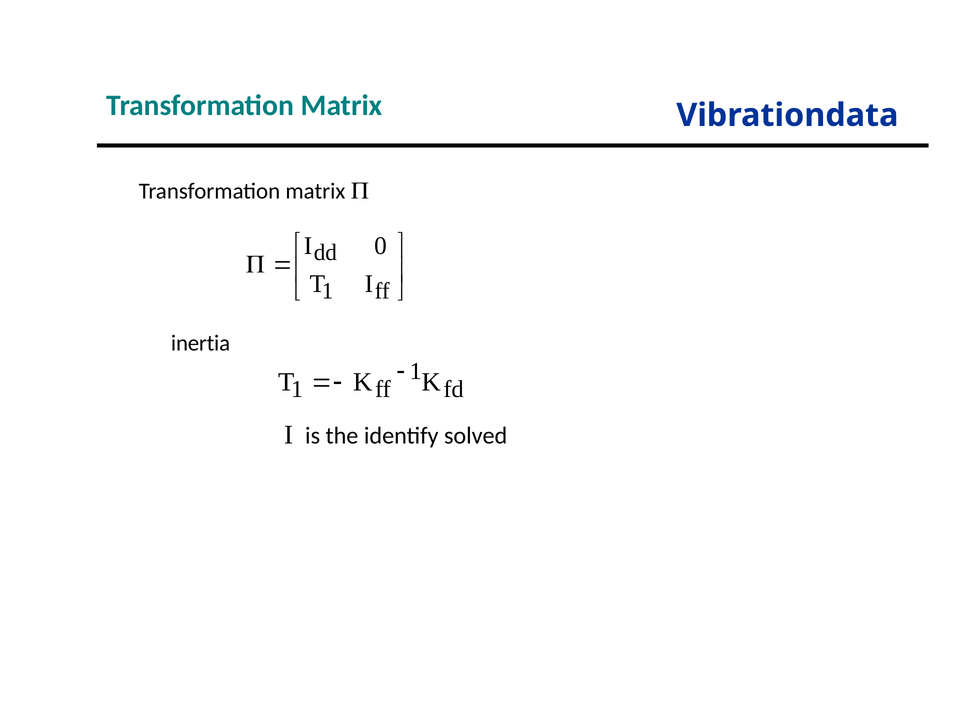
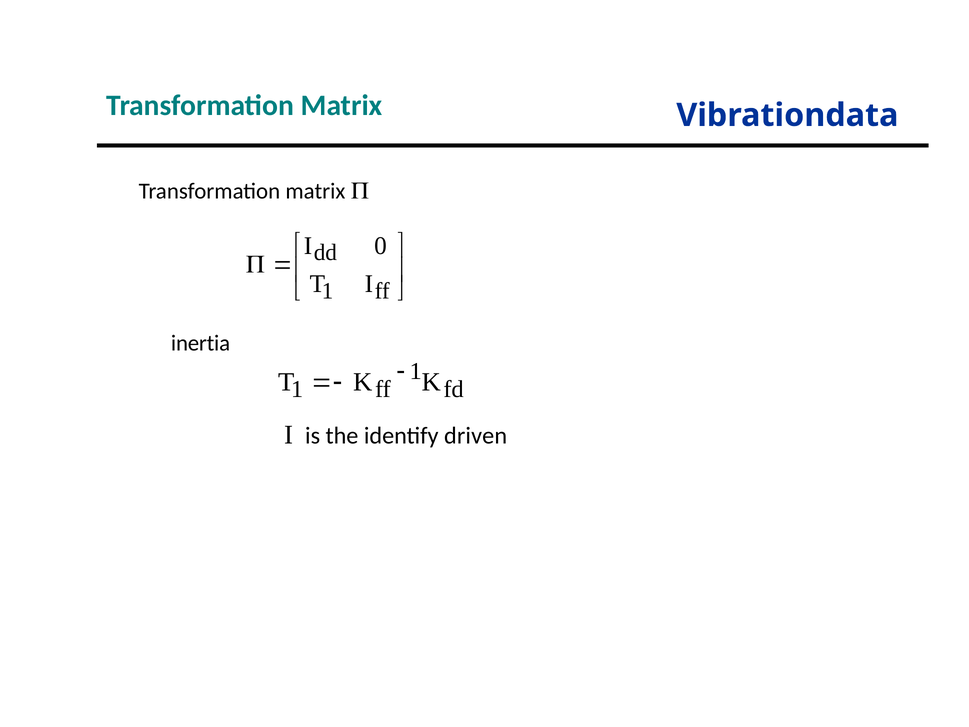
solved: solved -> driven
